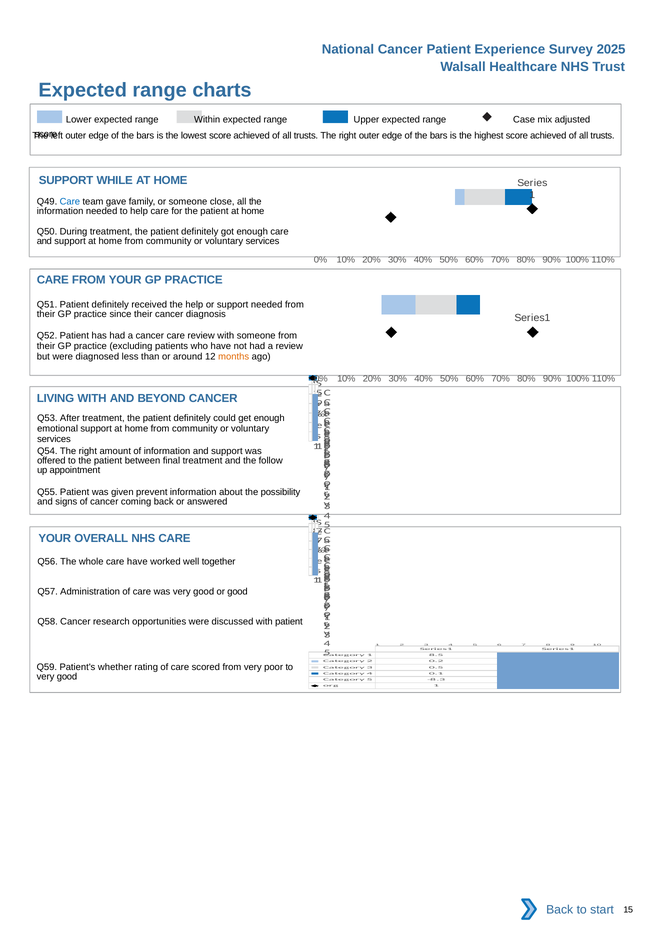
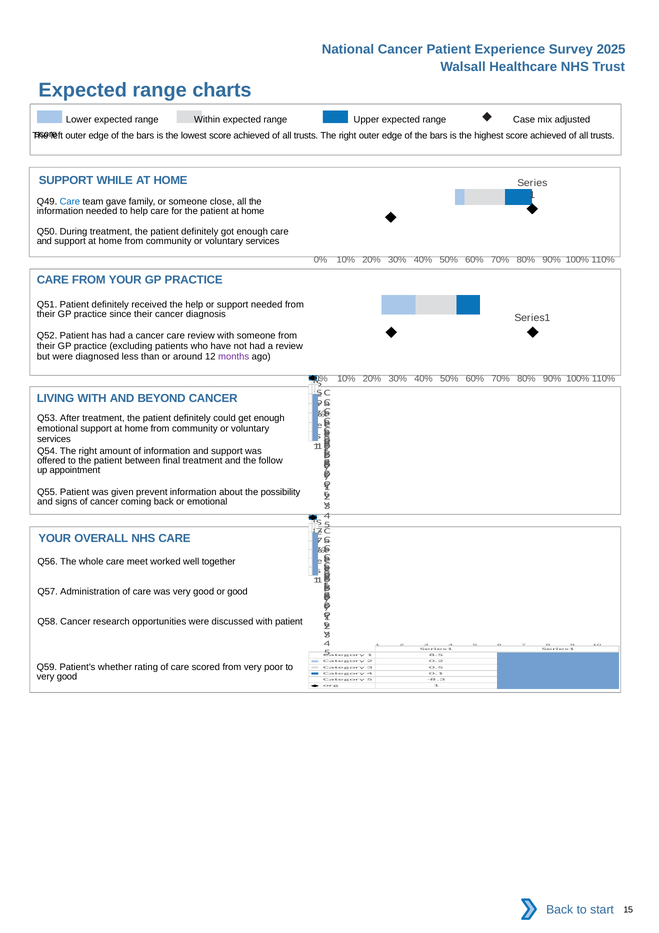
months colour: orange -> purple
or answered: answered -> emotional
care have: have -> meet
